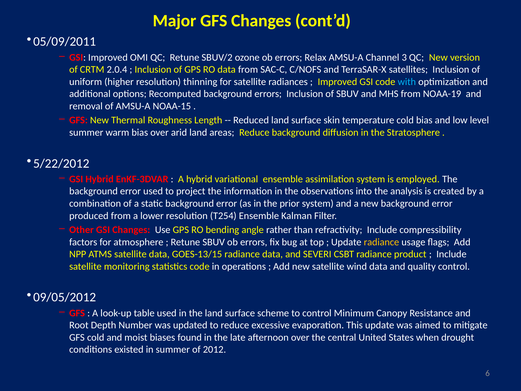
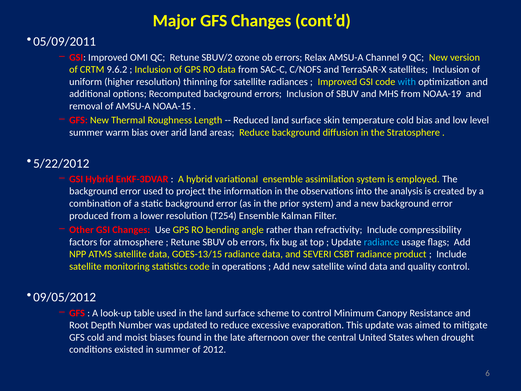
3: 3 -> 9
2.0.4: 2.0.4 -> 9.6.2
radiance at (381, 242) colour: yellow -> light blue
